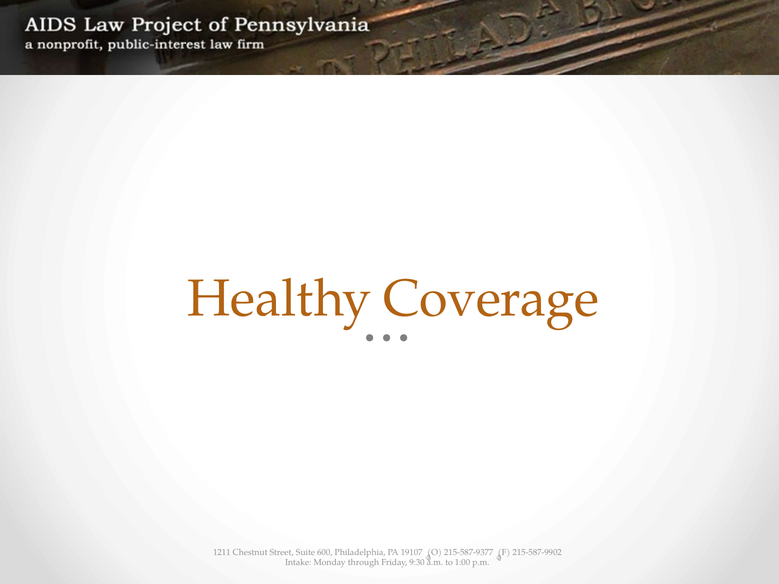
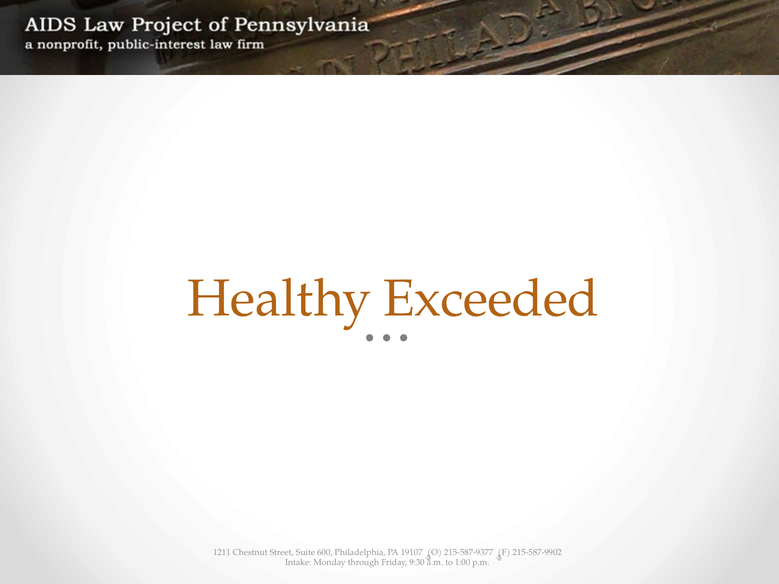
Coverage: Coverage -> Exceeded
